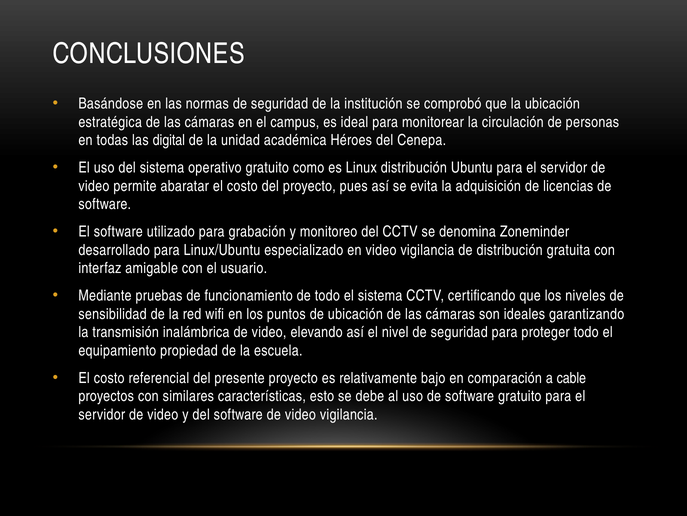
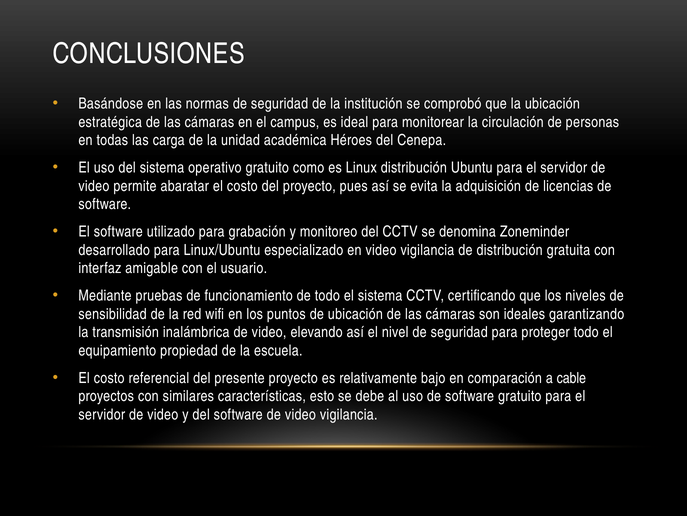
digital: digital -> carga
